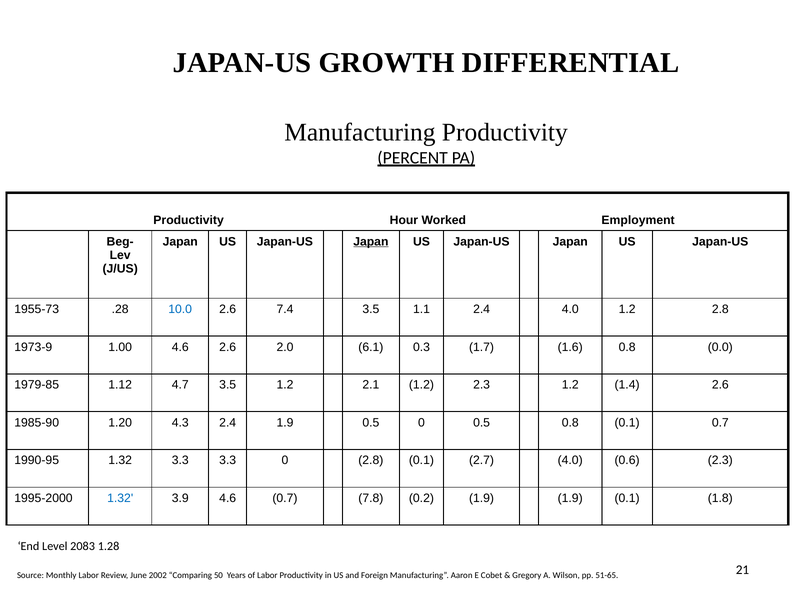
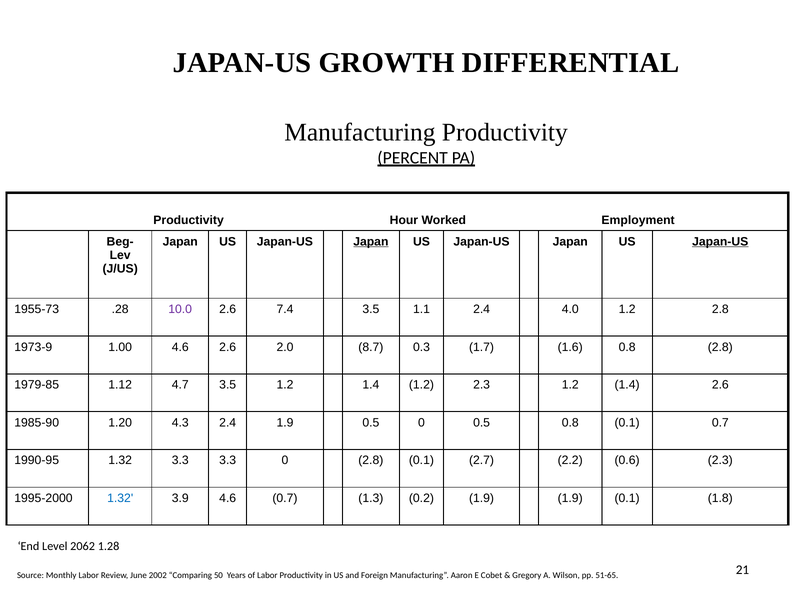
Japan-US at (720, 242) underline: none -> present
10.0 colour: blue -> purple
6.1: 6.1 -> 8.7
0.8 0.0: 0.0 -> 2.8
3.5 1.2 2.1: 2.1 -> 1.4
2.7 4.0: 4.0 -> 2.2
7.8: 7.8 -> 1.3
2083: 2083 -> 2062
